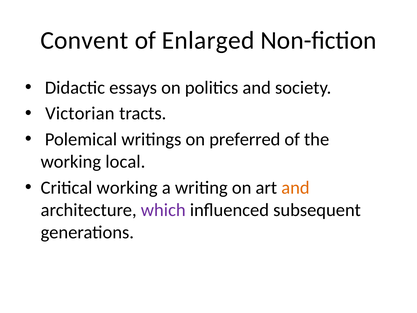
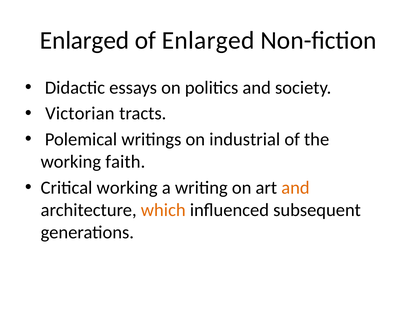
Convent at (84, 40): Convent -> Enlarged
preferred: preferred -> industrial
local: local -> faith
which colour: purple -> orange
